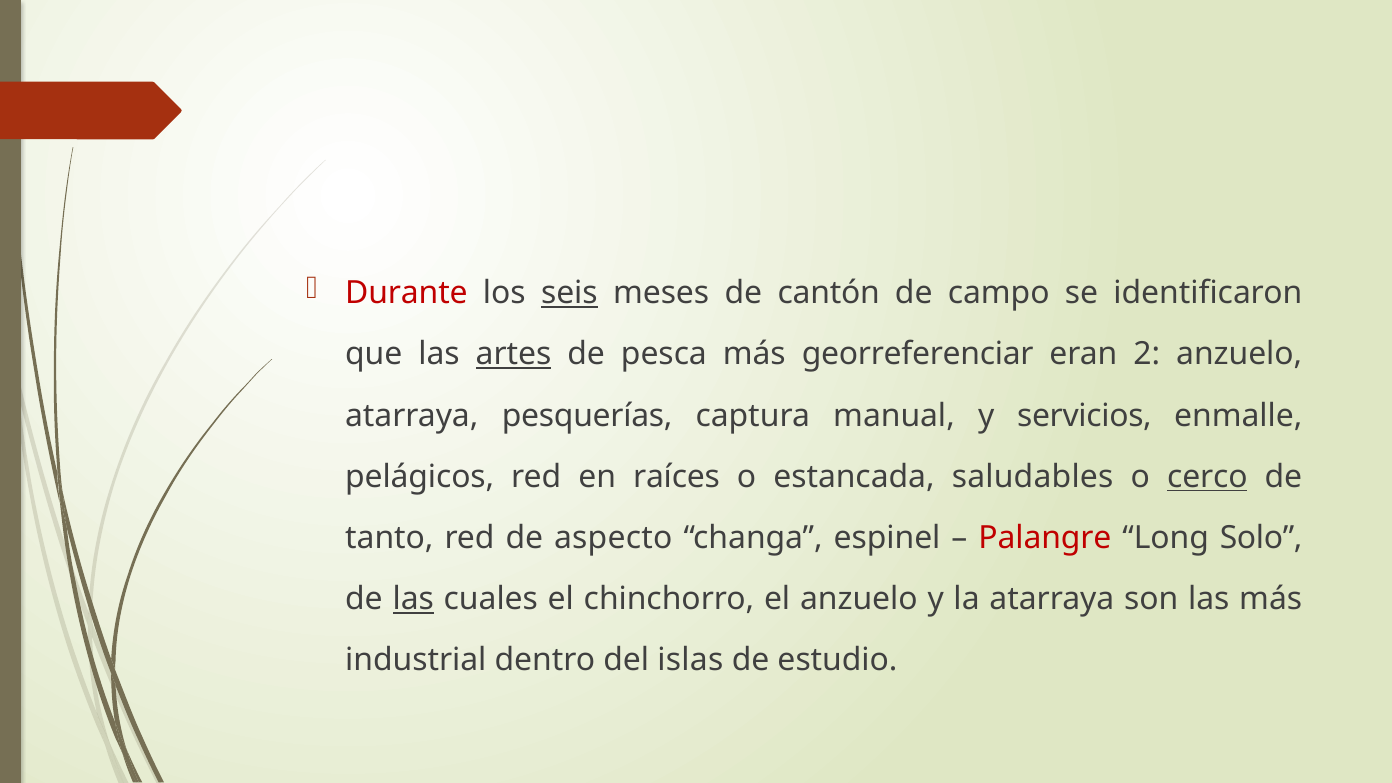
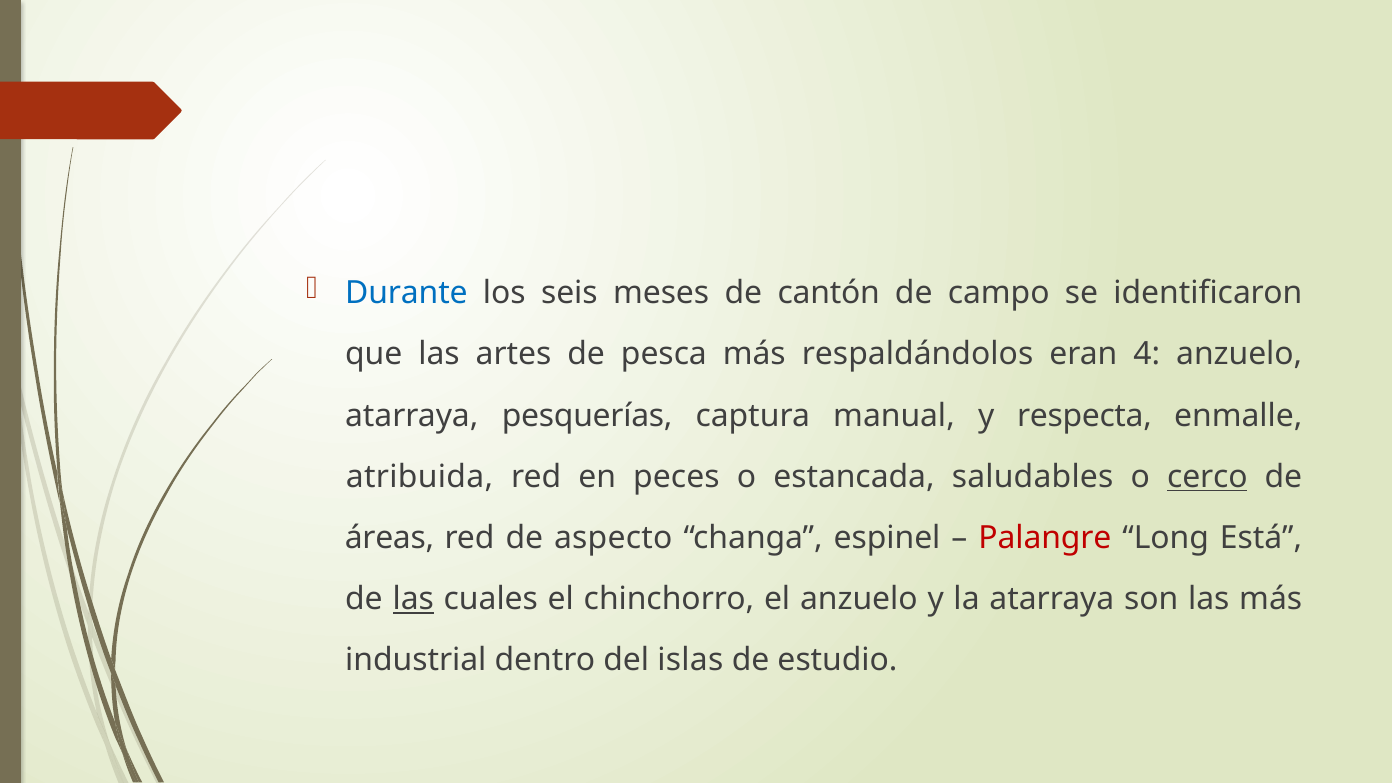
Durante colour: red -> blue
seis underline: present -> none
artes underline: present -> none
georreferenciar: georreferenciar -> respaldándolos
2: 2 -> 4
servicios: servicios -> respecta
pelágicos: pelágicos -> atribuida
raíces: raíces -> peces
tanto: tanto -> áreas
Solo: Solo -> Está
